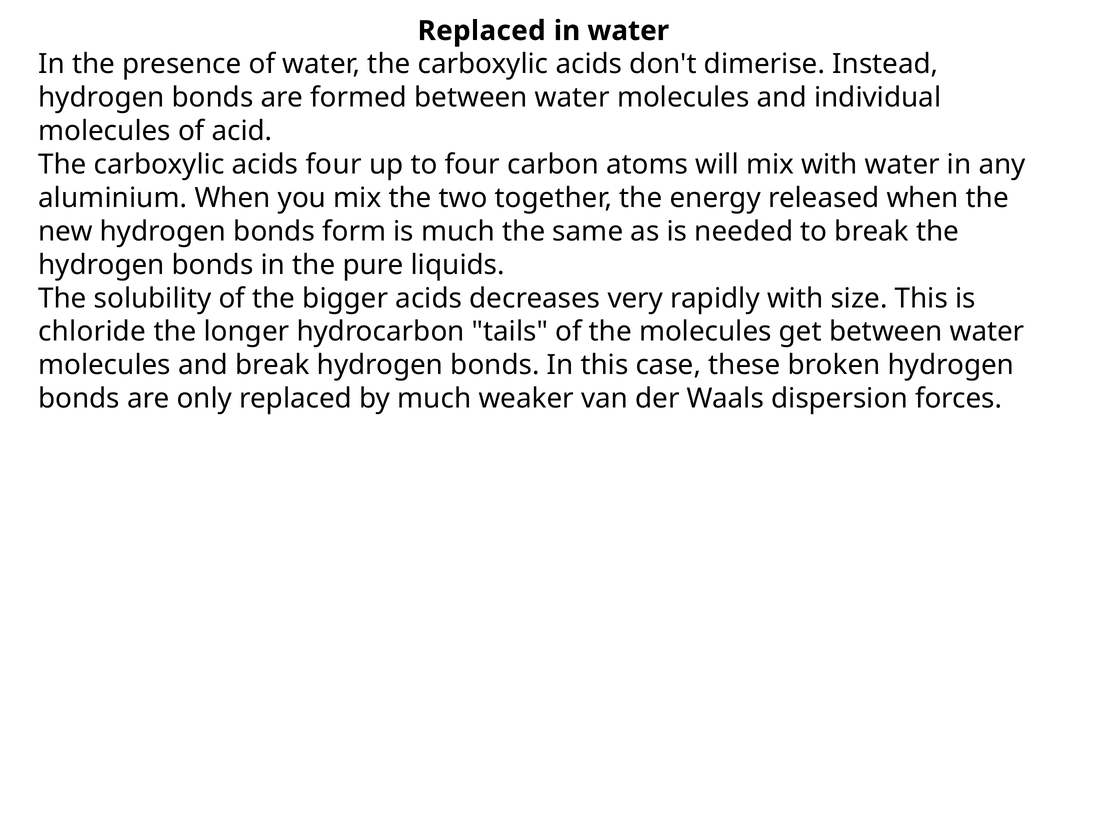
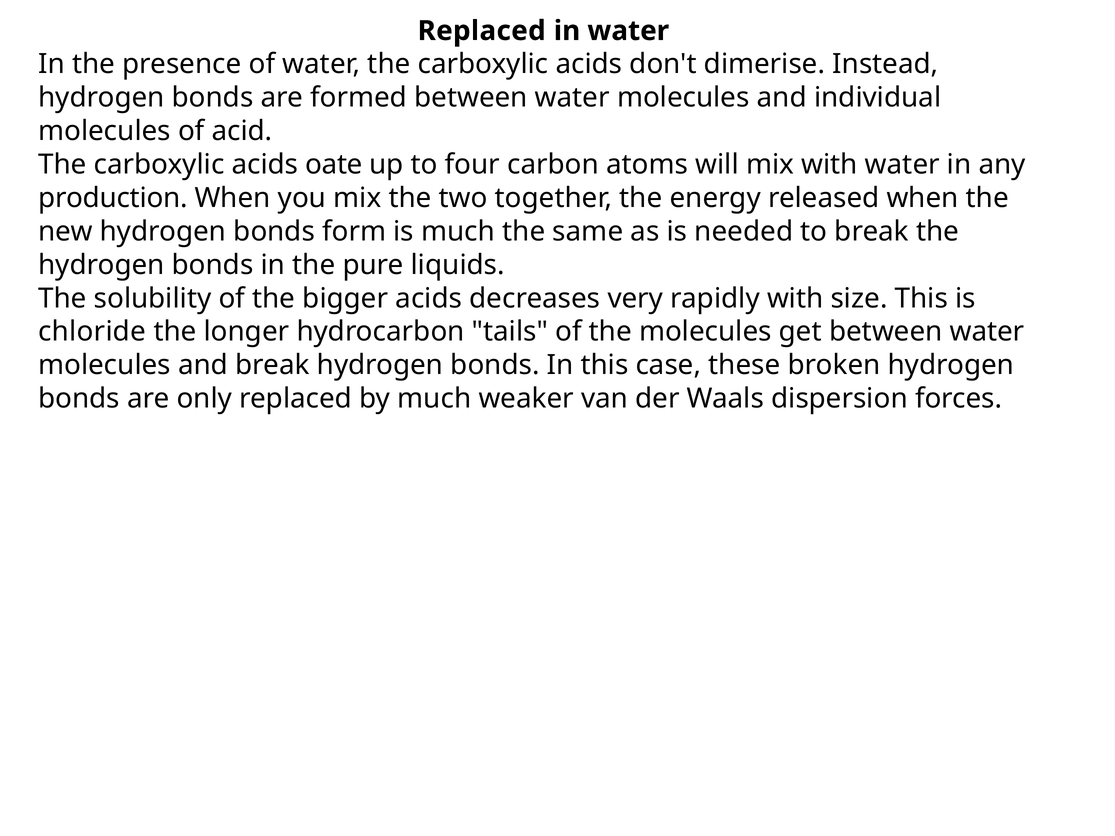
acids four: four -> oate
aluminium: aluminium -> production
